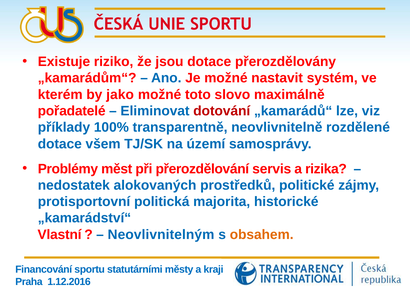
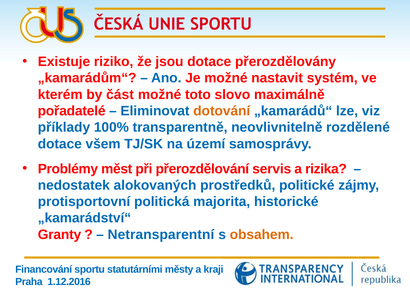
jako: jako -> část
dotování colour: red -> orange
Vlastní: Vlastní -> Granty
Neovlivnitelným: Neovlivnitelným -> Netransparentní
